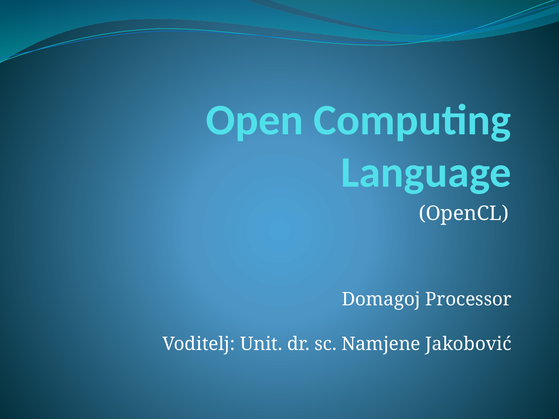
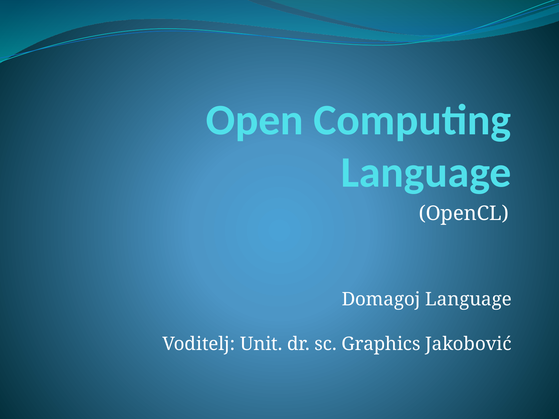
Domagoj Processor: Processor -> Language
Namjene: Namjene -> Graphics
